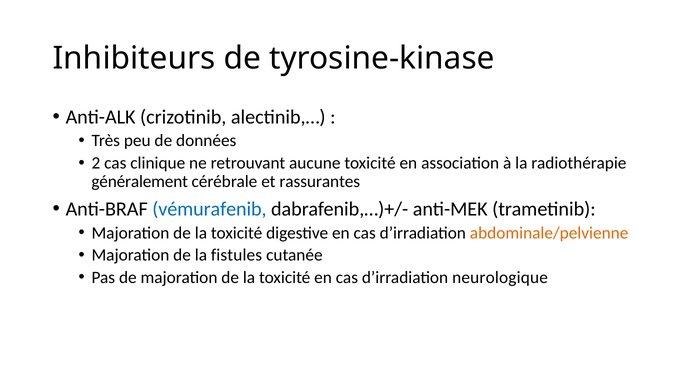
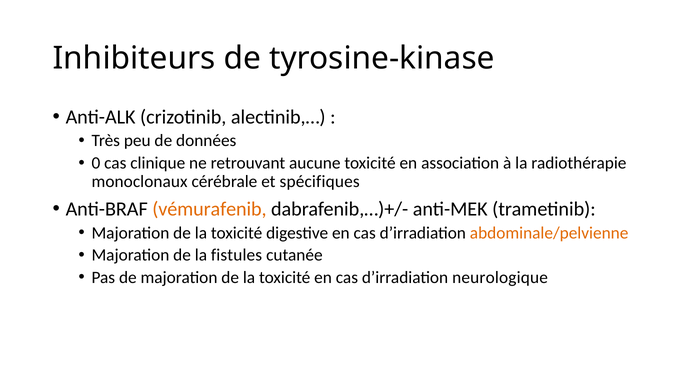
2: 2 -> 0
généralement: généralement -> monoclonaux
rassurantes: rassurantes -> spécifiques
vémurafenib colour: blue -> orange
